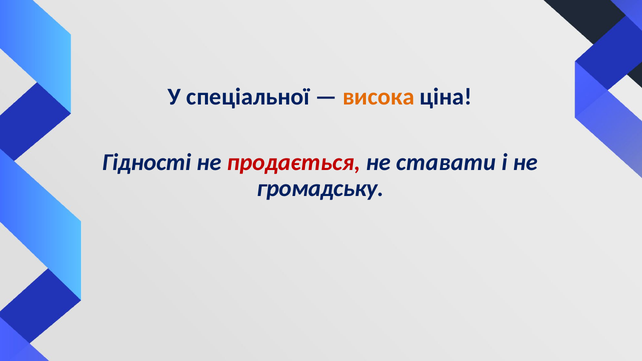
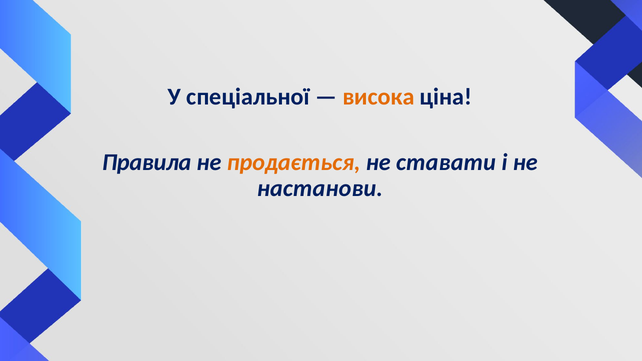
Гідності: Гідності -> Правила
продається colour: red -> orange
громадську: громадську -> настанови
